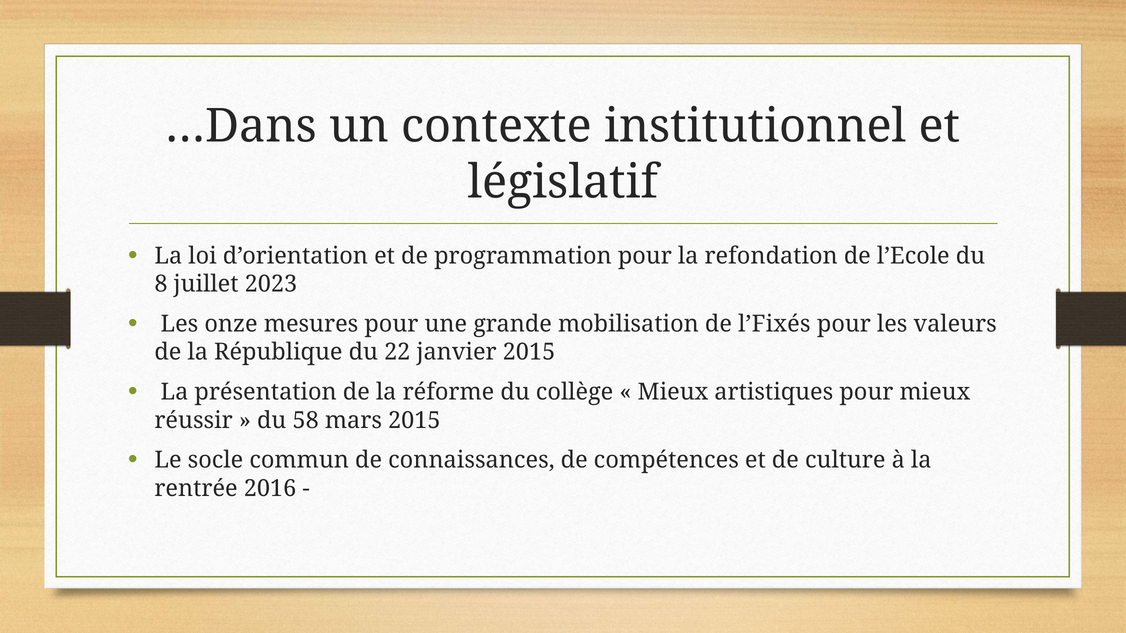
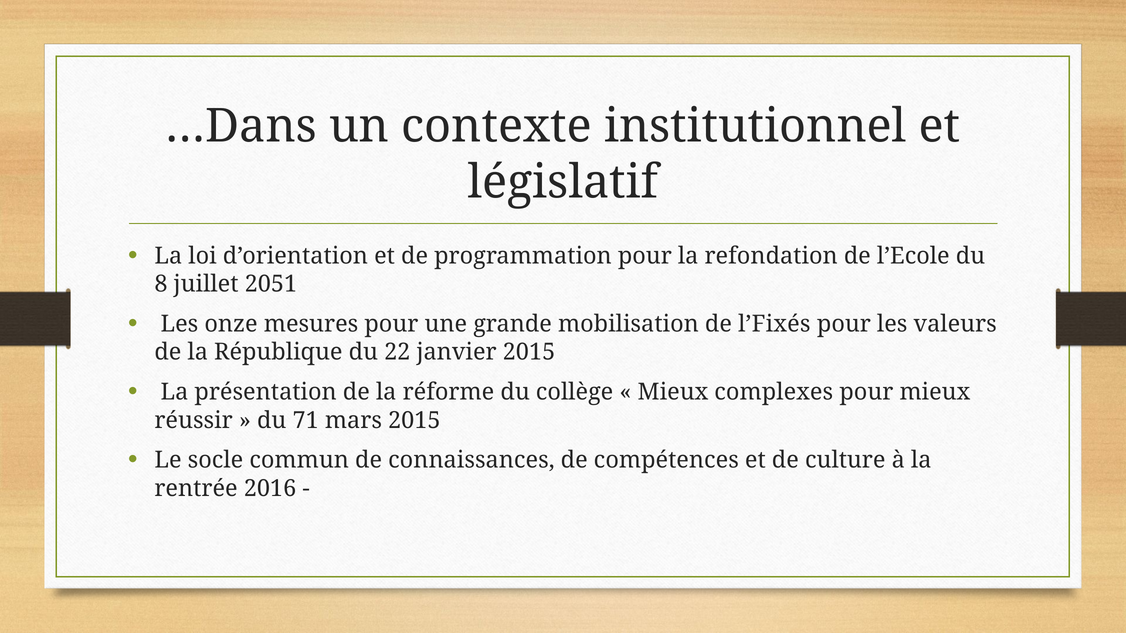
2023: 2023 -> 2051
artistiques: artistiques -> complexes
58: 58 -> 71
